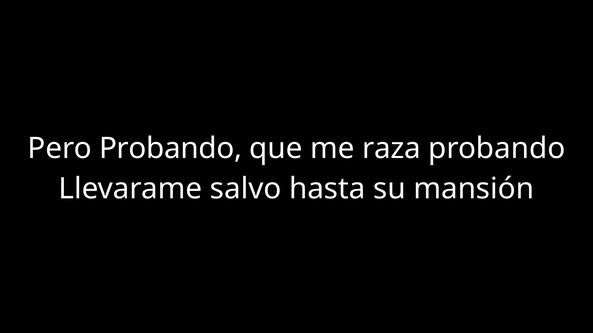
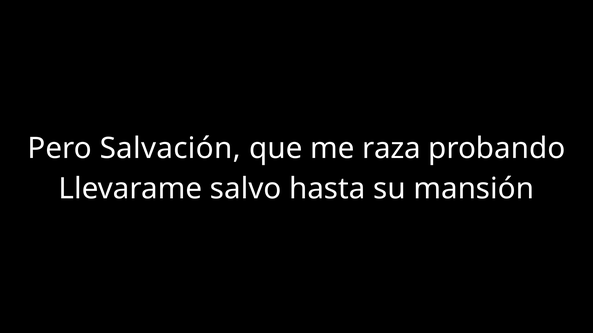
Pero Probando: Probando -> Salvación
